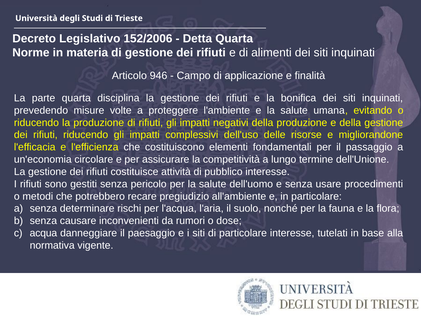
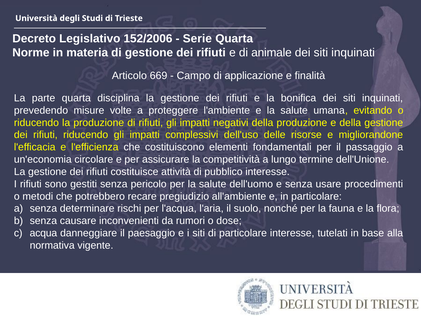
Detta: Detta -> Serie
alimenti: alimenti -> animale
946: 946 -> 669
